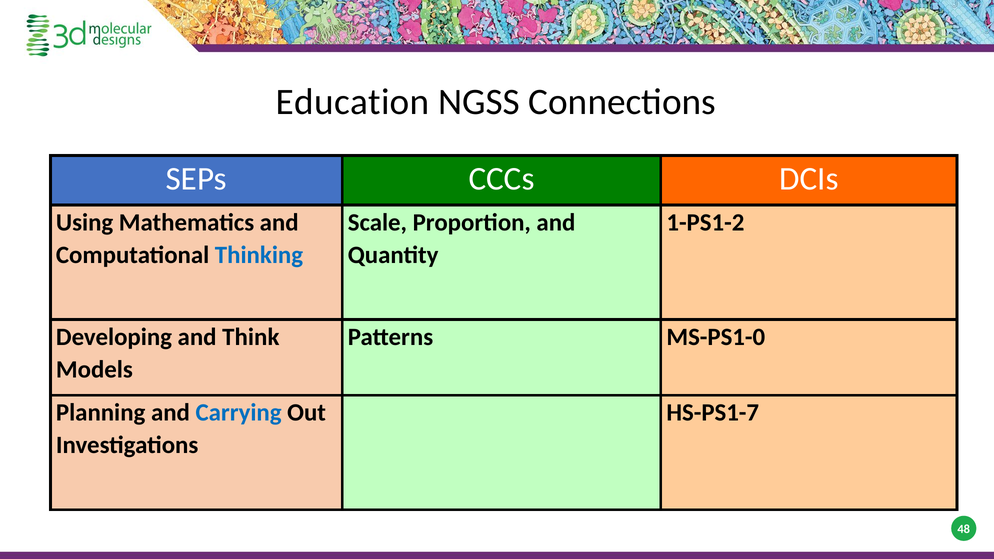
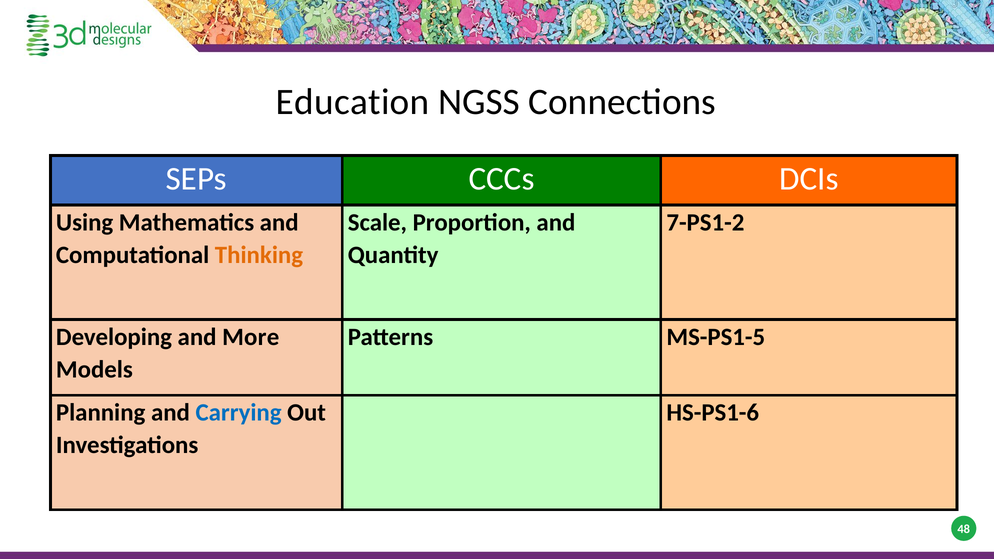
1-PS1-2: 1-PS1-2 -> 7-PS1-2
Thinking colour: blue -> orange
Think: Think -> More
MS-PS1-0: MS-PS1-0 -> MS-PS1-5
HS-PS1-7: HS-PS1-7 -> HS-PS1-6
